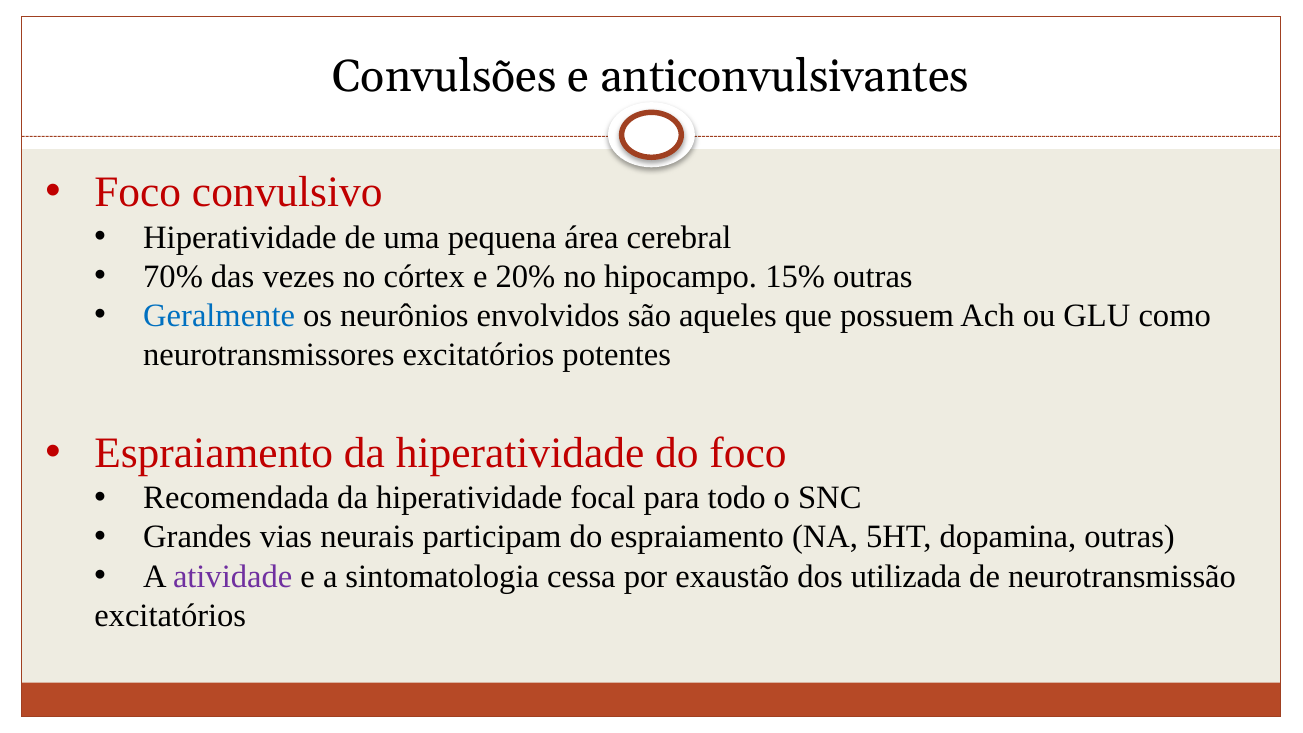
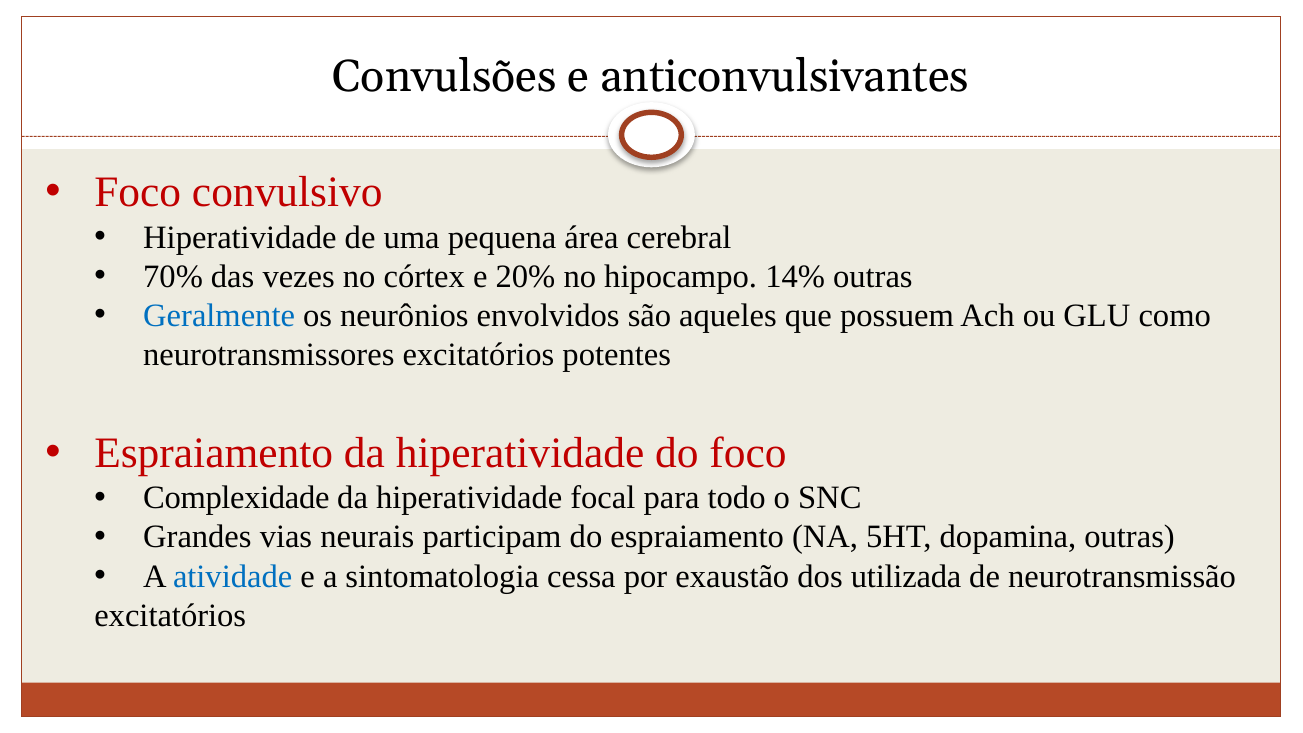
15%: 15% -> 14%
Recomendada: Recomendada -> Complexidade
atividade colour: purple -> blue
